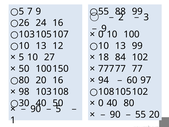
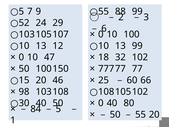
26 at (24, 23): 26 -> 52
24 16: 16 -> 29
9 at (104, 28): 9 -> 6
5 at (21, 57): 5 -> 0
27: 27 -> 47
84: 84 -> 32
80 at (24, 80): 80 -> 15
20 16: 16 -> 46
94: 94 -> 25
97: 97 -> 66
90 at (36, 109): 90 -> 84
90 at (115, 114): 90 -> 50
